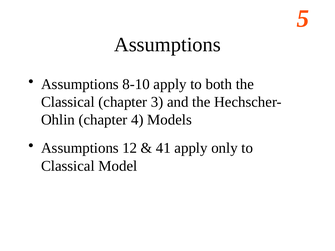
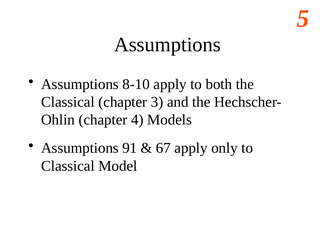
12: 12 -> 91
41: 41 -> 67
